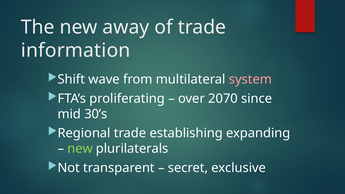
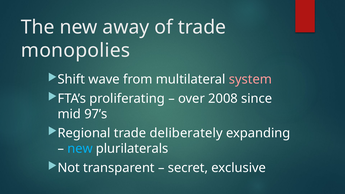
information: information -> monopolies
2070: 2070 -> 2008
30’s: 30’s -> 97’s
establishing: establishing -> deliberately
new at (80, 149) colour: light green -> light blue
